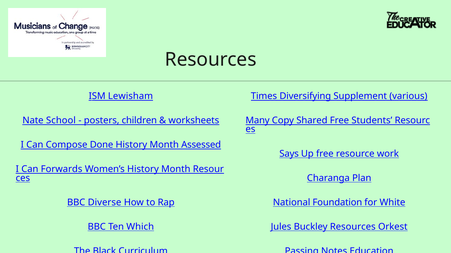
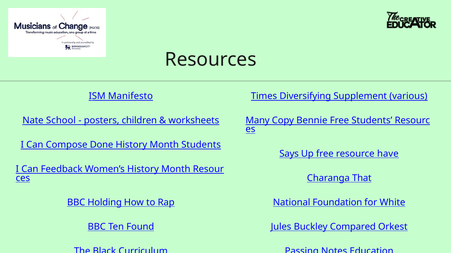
Lewisham: Lewisham -> Manifesto
Shared: Shared -> Bennie
Month Assessed: Assessed -> Students
work: work -> have
Forwards: Forwards -> Feedback
Plan: Plan -> That
Diverse: Diverse -> Holding
Which: Which -> Found
Buckley Resources: Resources -> Compared
